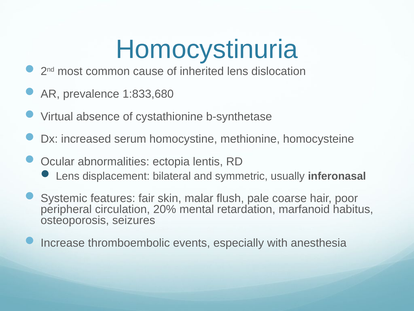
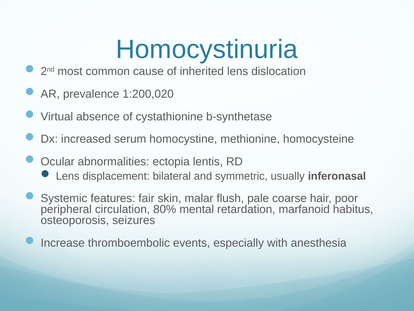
1:833,680: 1:833,680 -> 1:200,020
20%: 20% -> 80%
